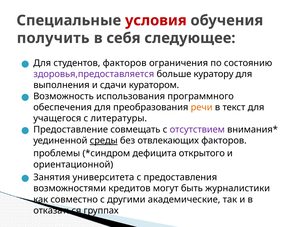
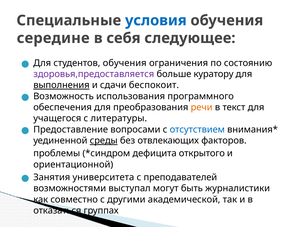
условия colour: red -> blue
получить: получить -> середине
студентов факторов: факторов -> обучения
выполнения underline: none -> present
куратором: куратором -> беспокоит
совмещать: совмещать -> вопросами
отсутствием colour: purple -> blue
предоставления: предоставления -> преподавателей
кредитов: кредитов -> выступал
академические: академические -> академической
